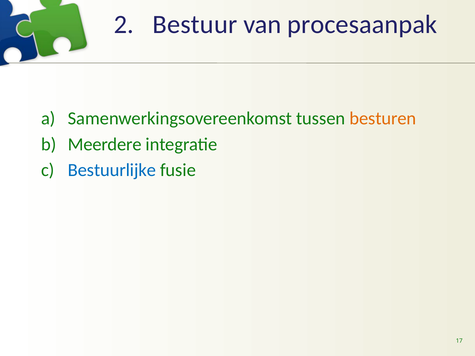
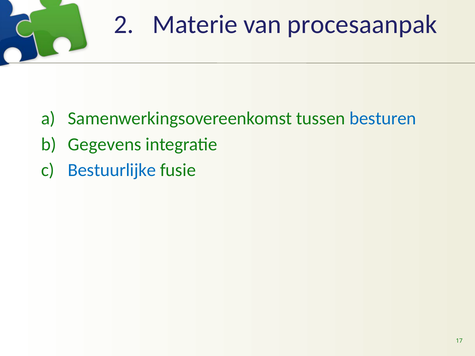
Bestuur: Bestuur -> Materie
besturen colour: orange -> blue
Meerdere: Meerdere -> Gegevens
